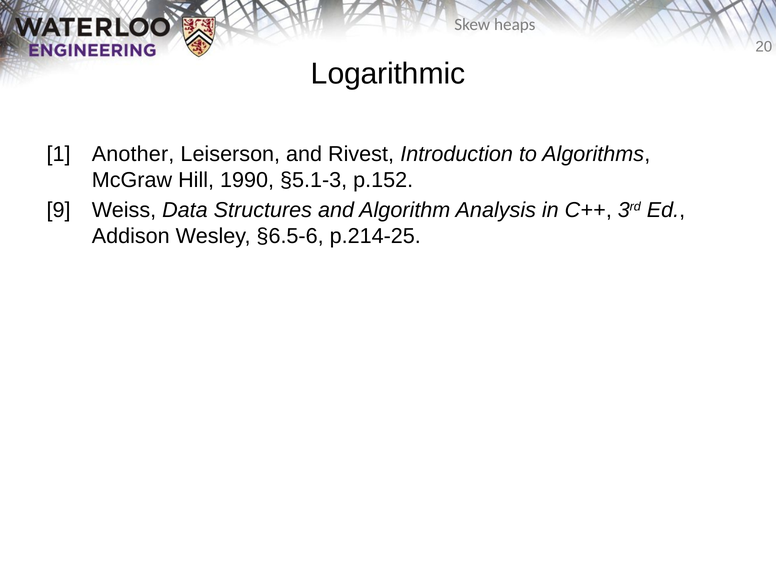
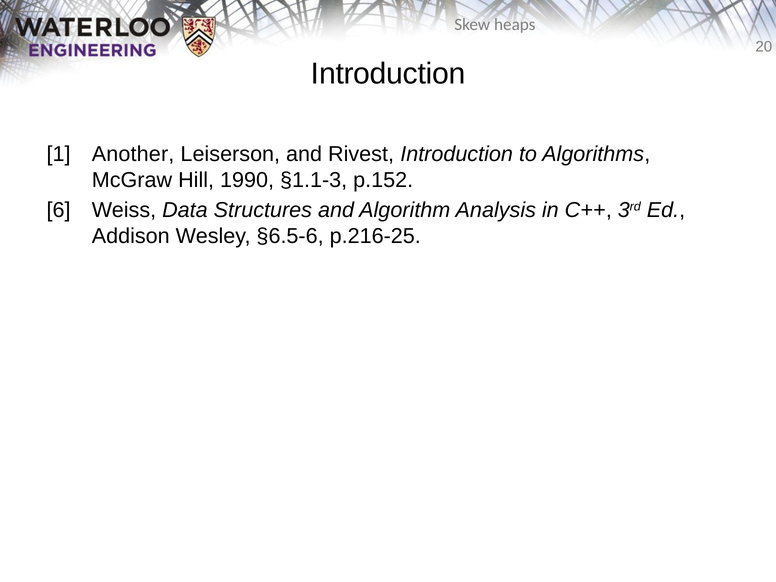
Logarithmic at (388, 74): Logarithmic -> Introduction
§5.1-3: §5.1-3 -> §1.1-3
9: 9 -> 6
p.214-25: p.214-25 -> p.216-25
